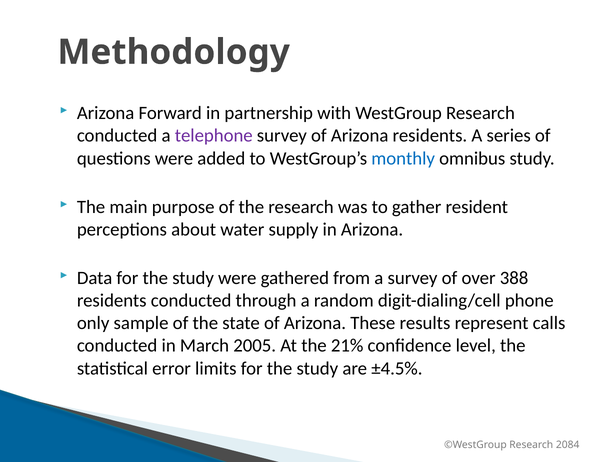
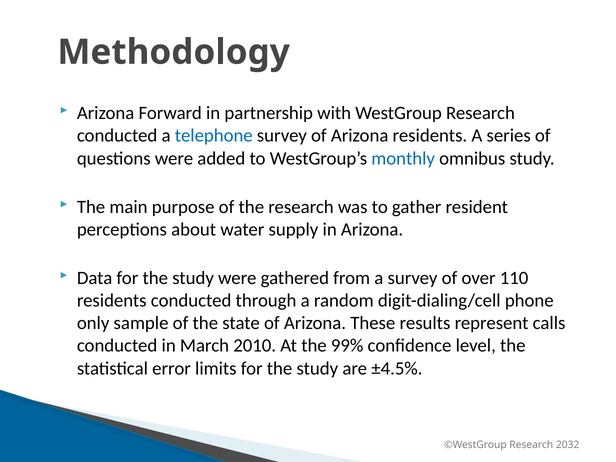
telephone colour: purple -> blue
388: 388 -> 110
2005: 2005 -> 2010
21%: 21% -> 99%
2084: 2084 -> 2032
